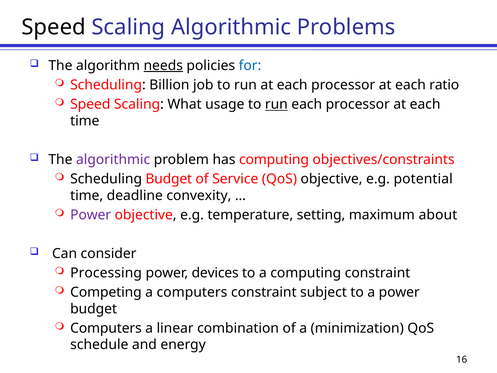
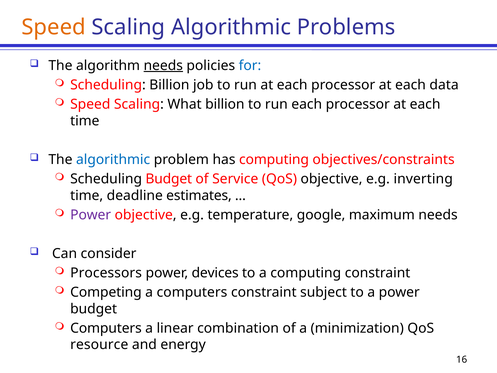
Speed at (54, 27) colour: black -> orange
ratio: ratio -> data
What usage: usage -> billion
run at (276, 104) underline: present -> none
algorithmic at (113, 159) colour: purple -> blue
potential: potential -> inverting
convexity: convexity -> estimates
setting: setting -> google
maximum about: about -> needs
Processing: Processing -> Processors
schedule: schedule -> resource
